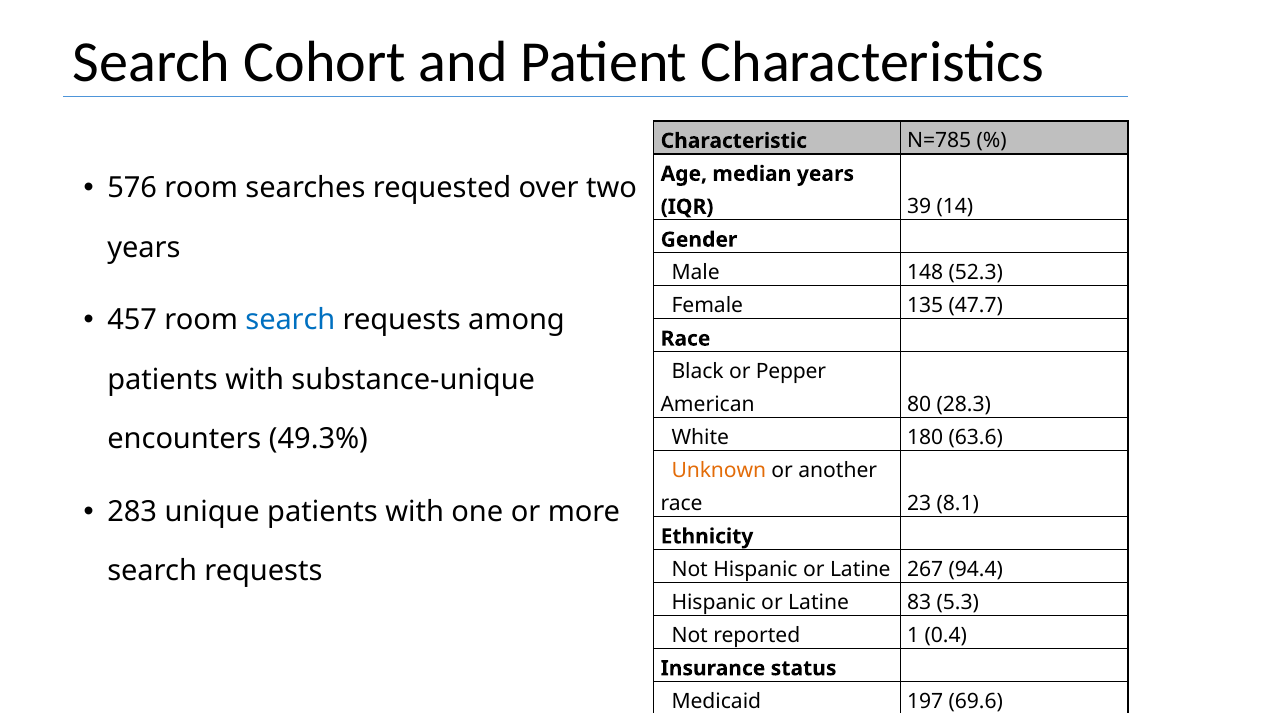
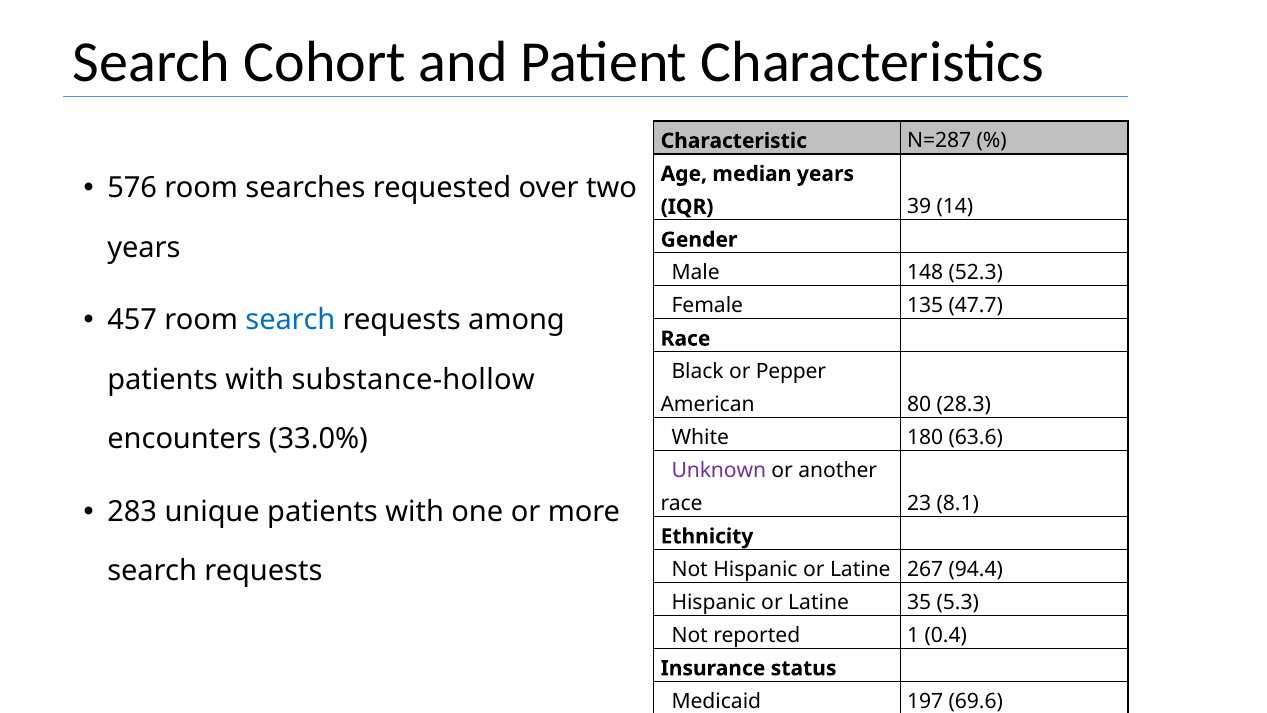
N=785: N=785 -> N=287
substance-unique: substance-unique -> substance-hollow
49.3%: 49.3% -> 33.0%
Unknown colour: orange -> purple
83: 83 -> 35
